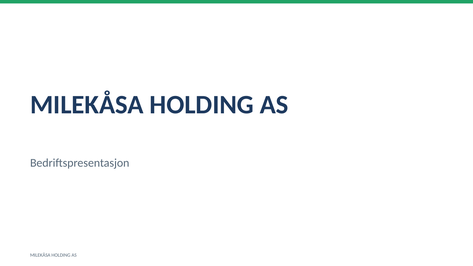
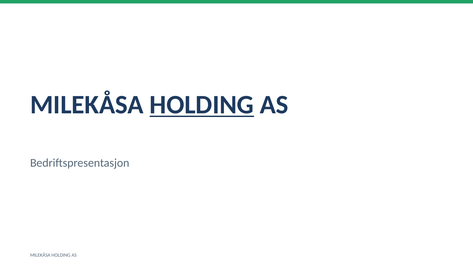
HOLDING at (202, 105) underline: none -> present
